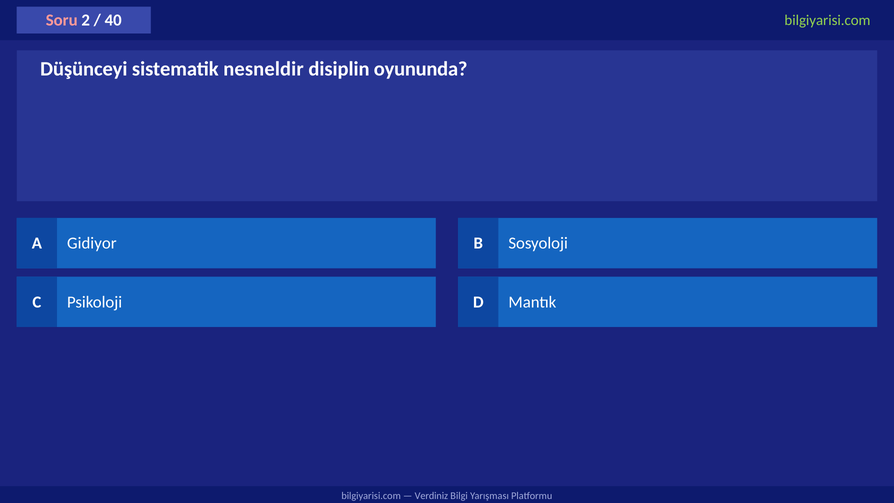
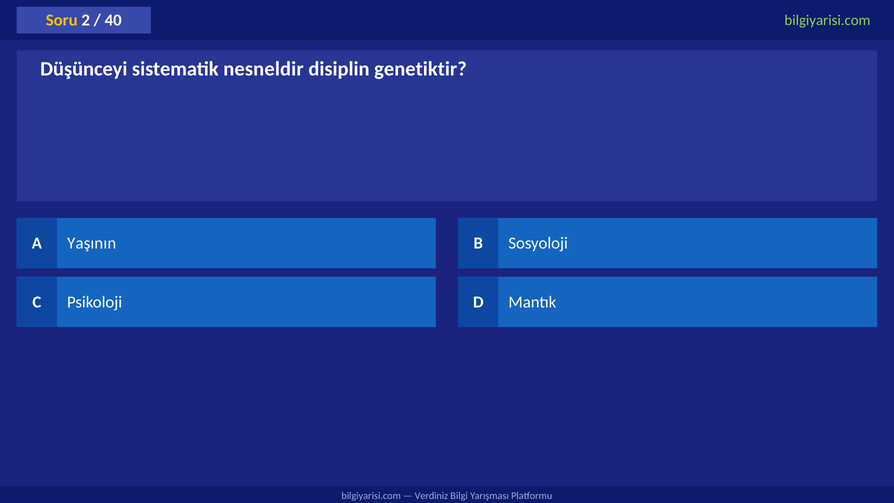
Soru colour: pink -> yellow
oyununda: oyununda -> genetiktir
Gidiyor: Gidiyor -> Yaşının
